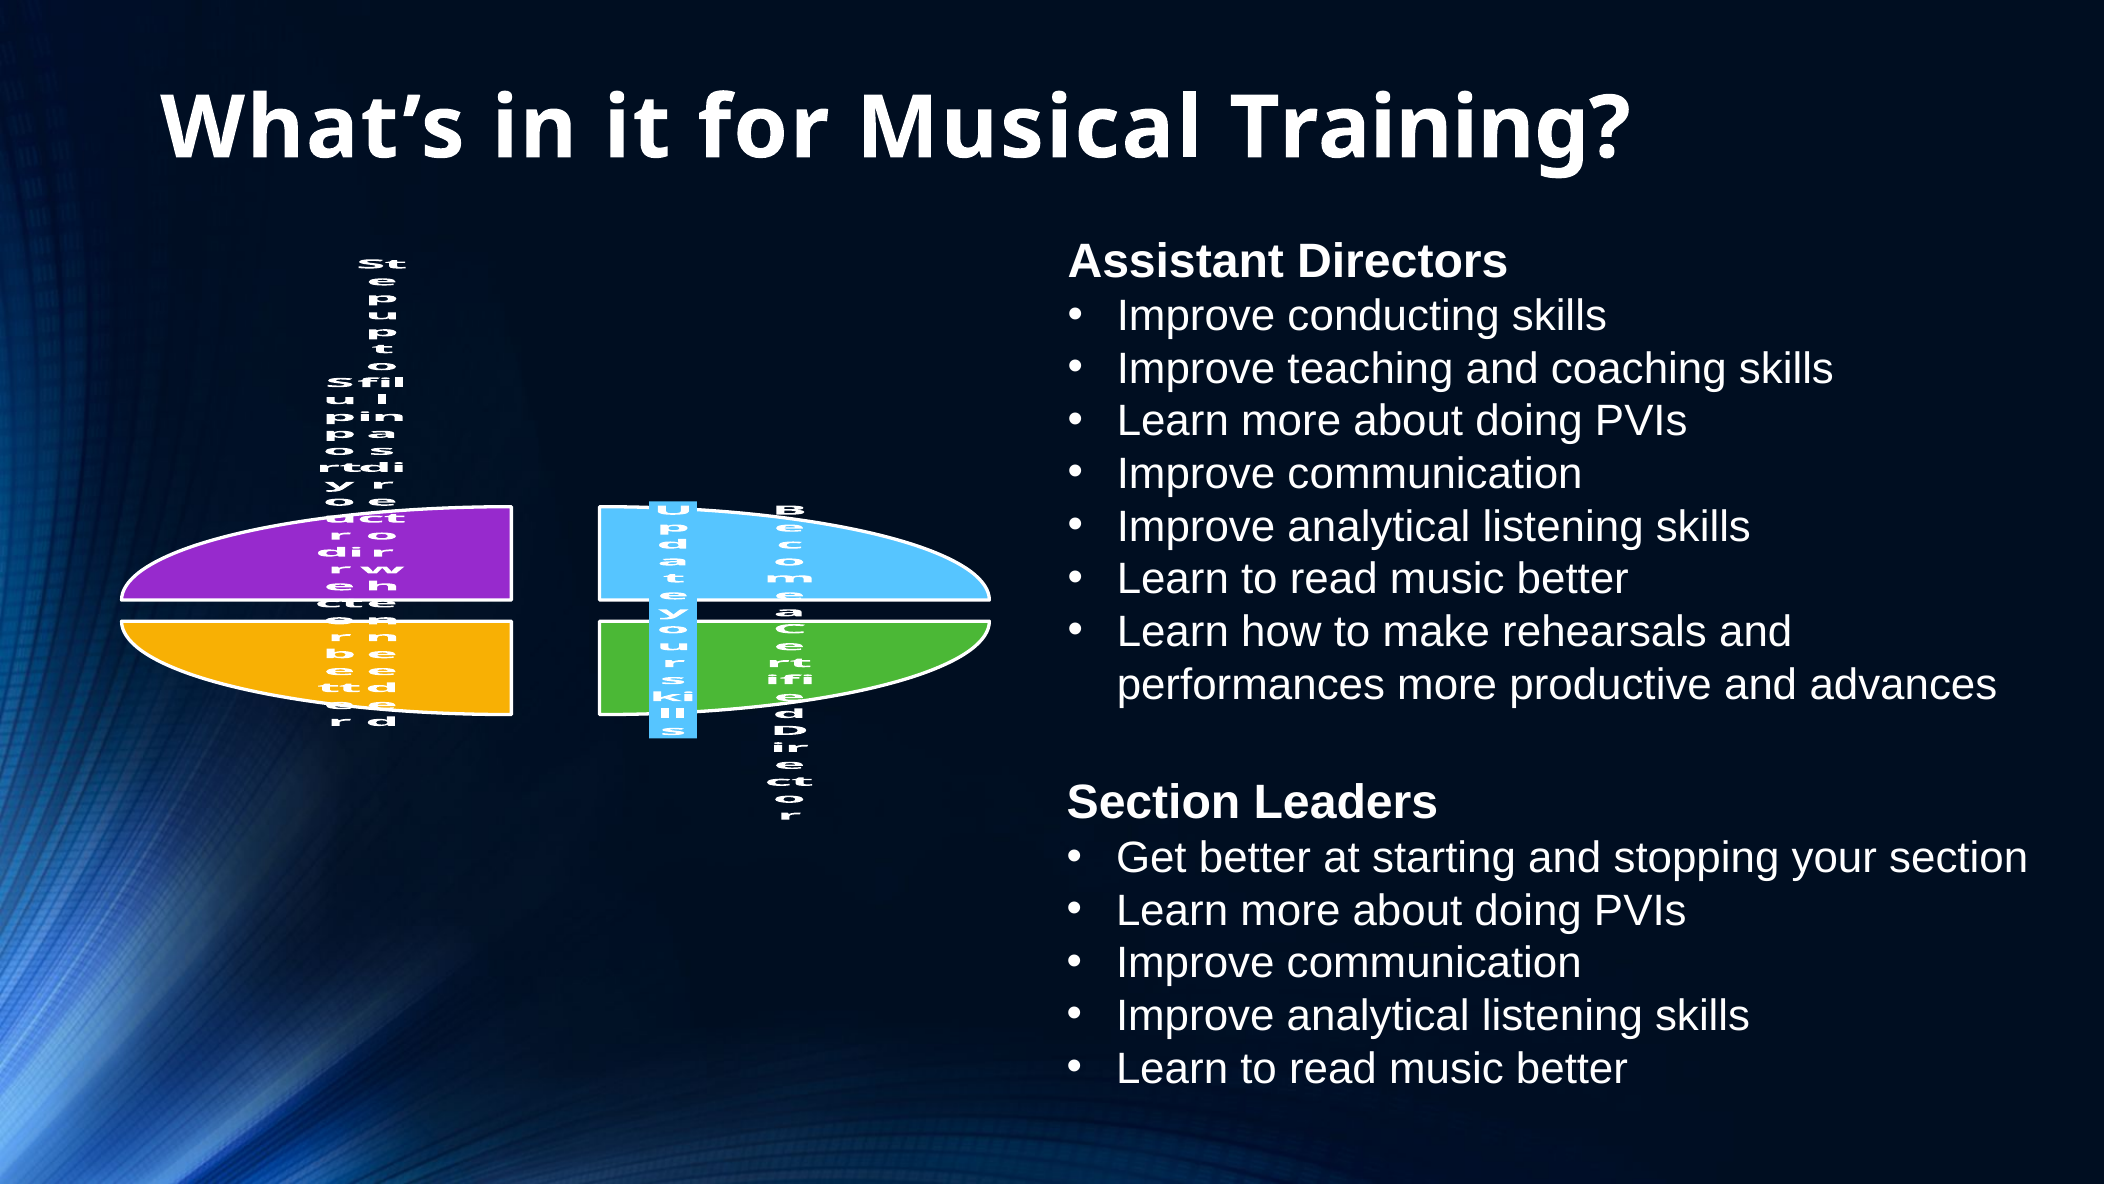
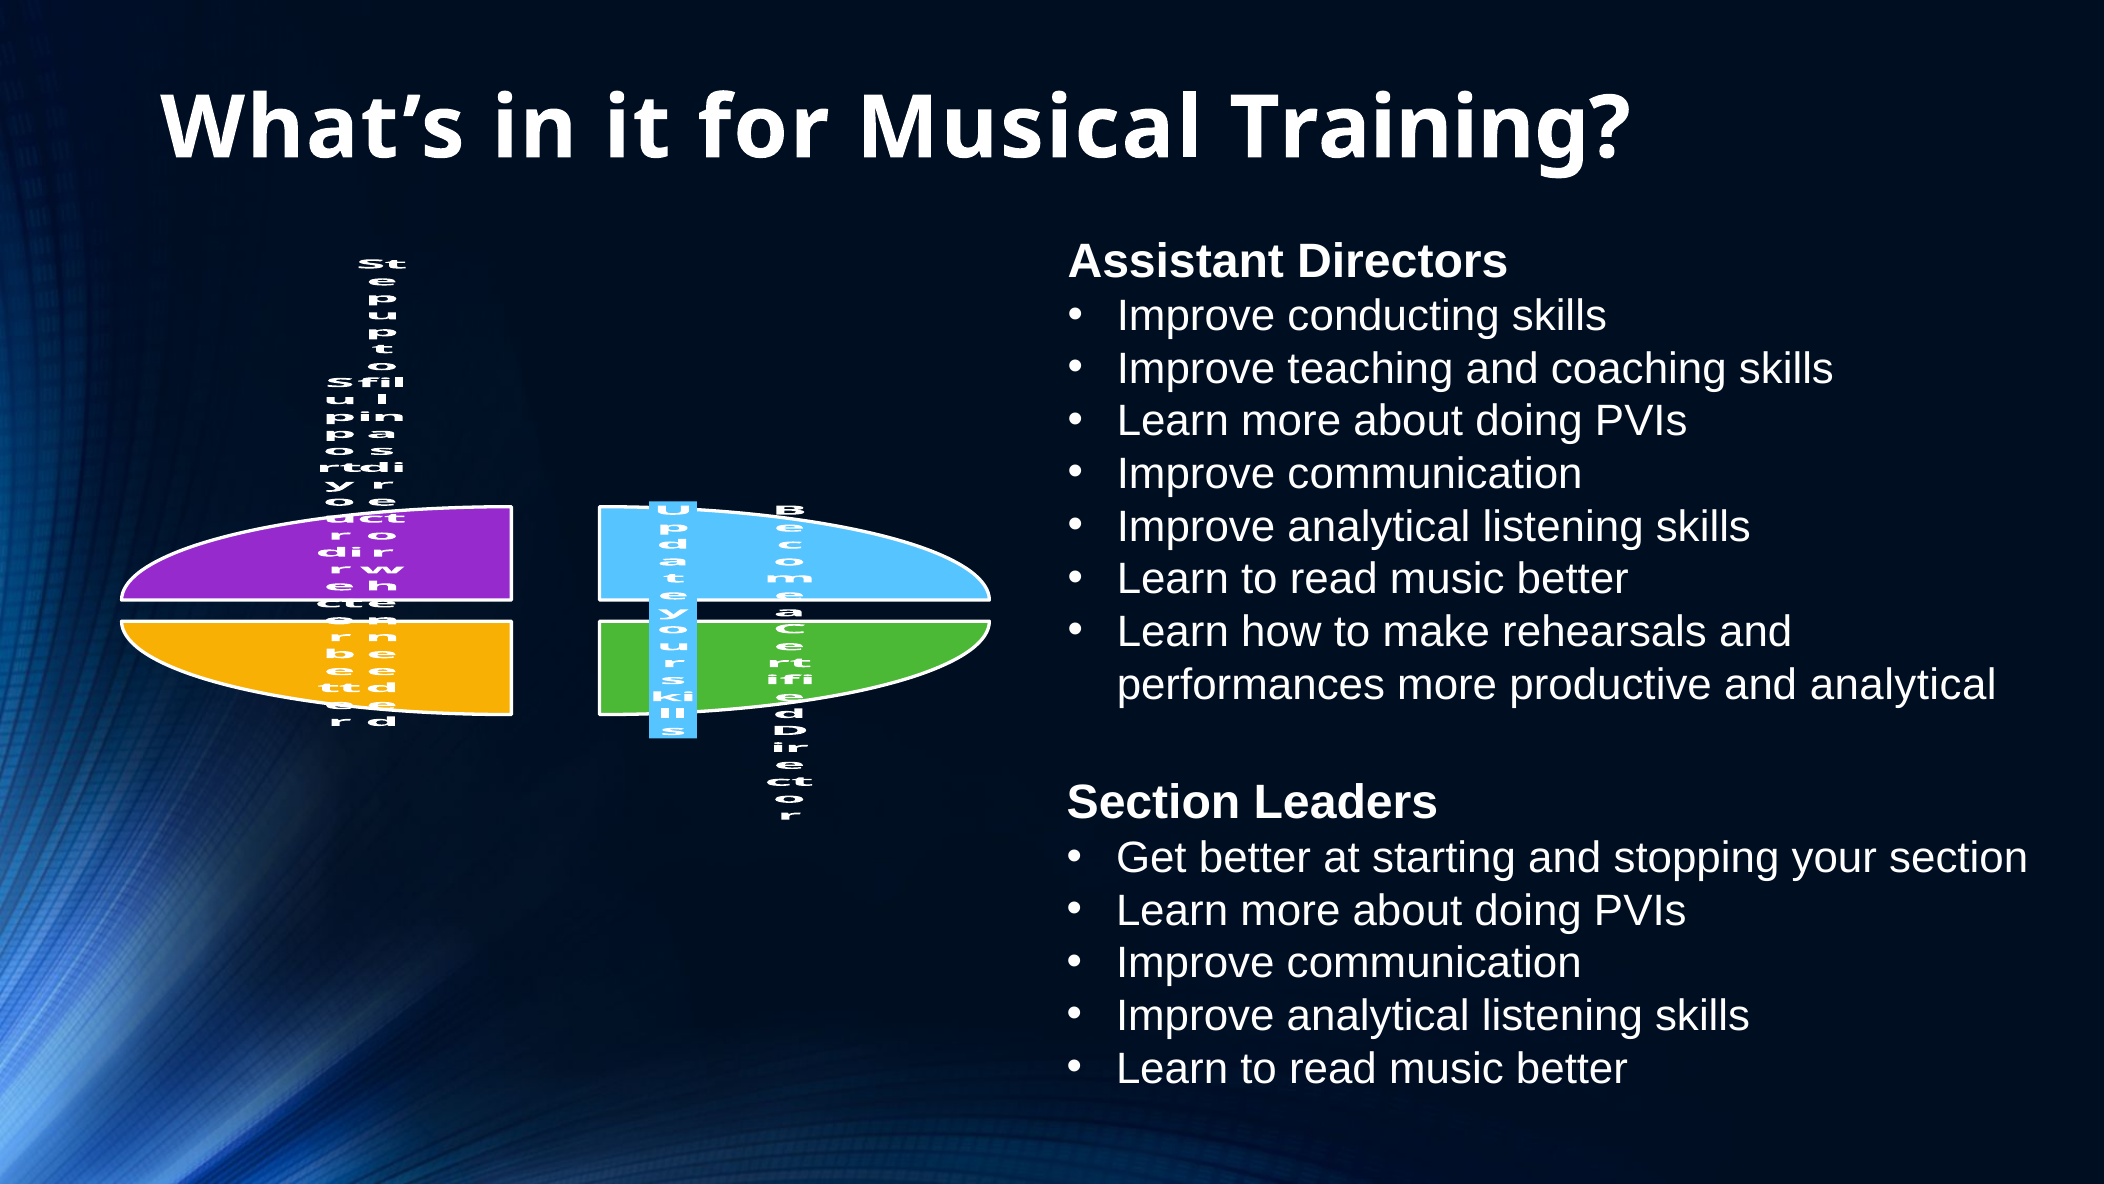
and advances: advances -> analytical
